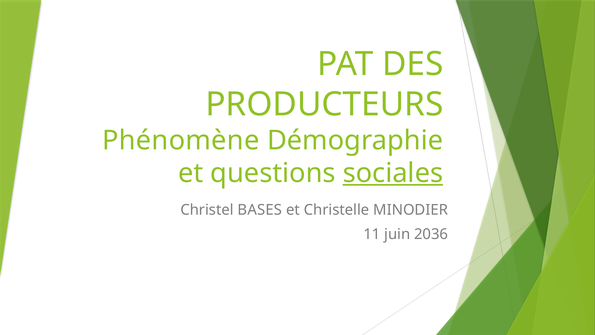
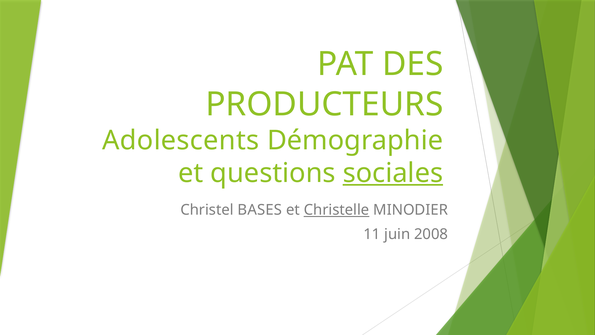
Phénomène: Phénomène -> Adolescents
Christelle underline: none -> present
2036: 2036 -> 2008
